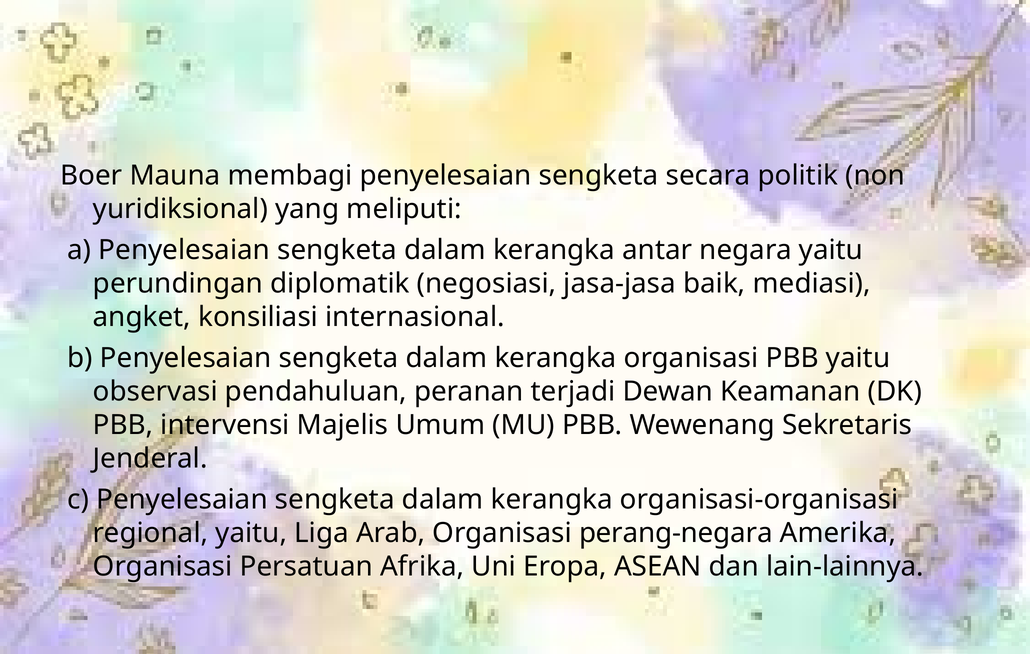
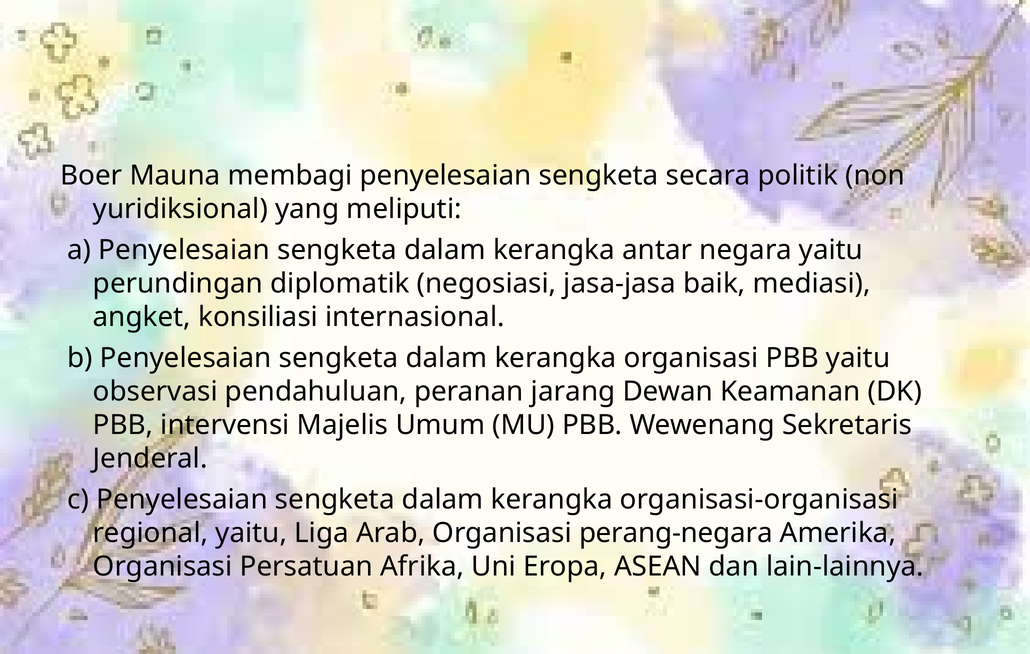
terjadi: terjadi -> jarang
